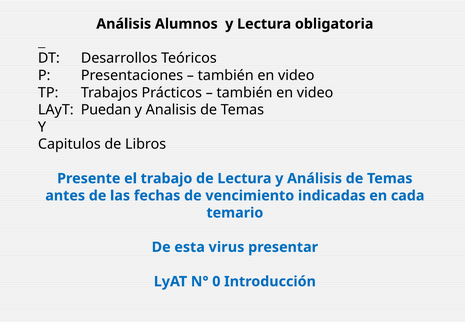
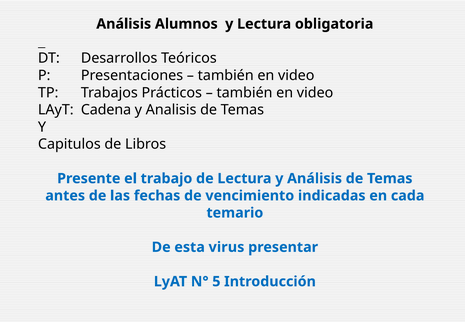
Puedan: Puedan -> Cadena
0: 0 -> 5
